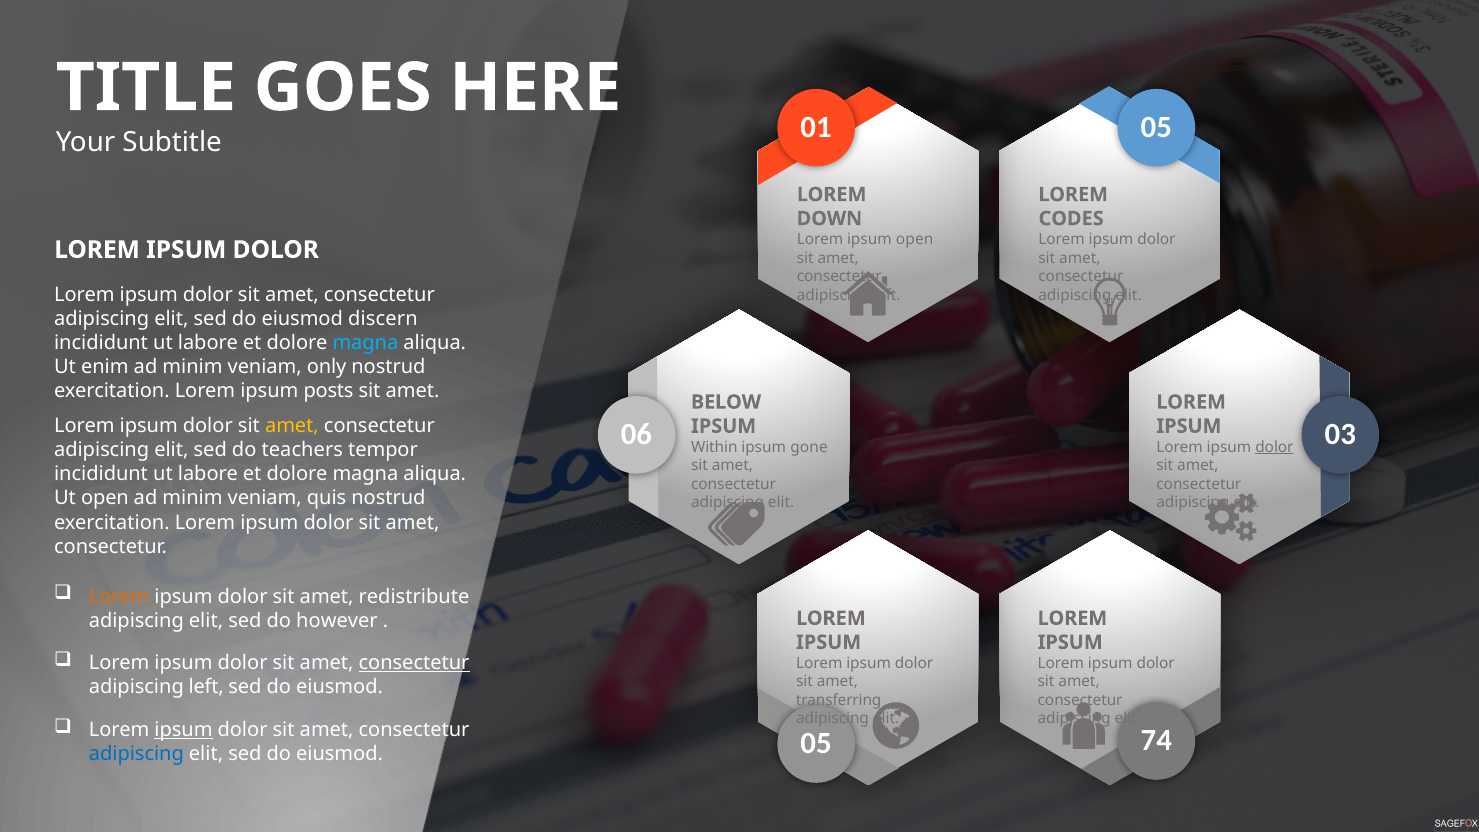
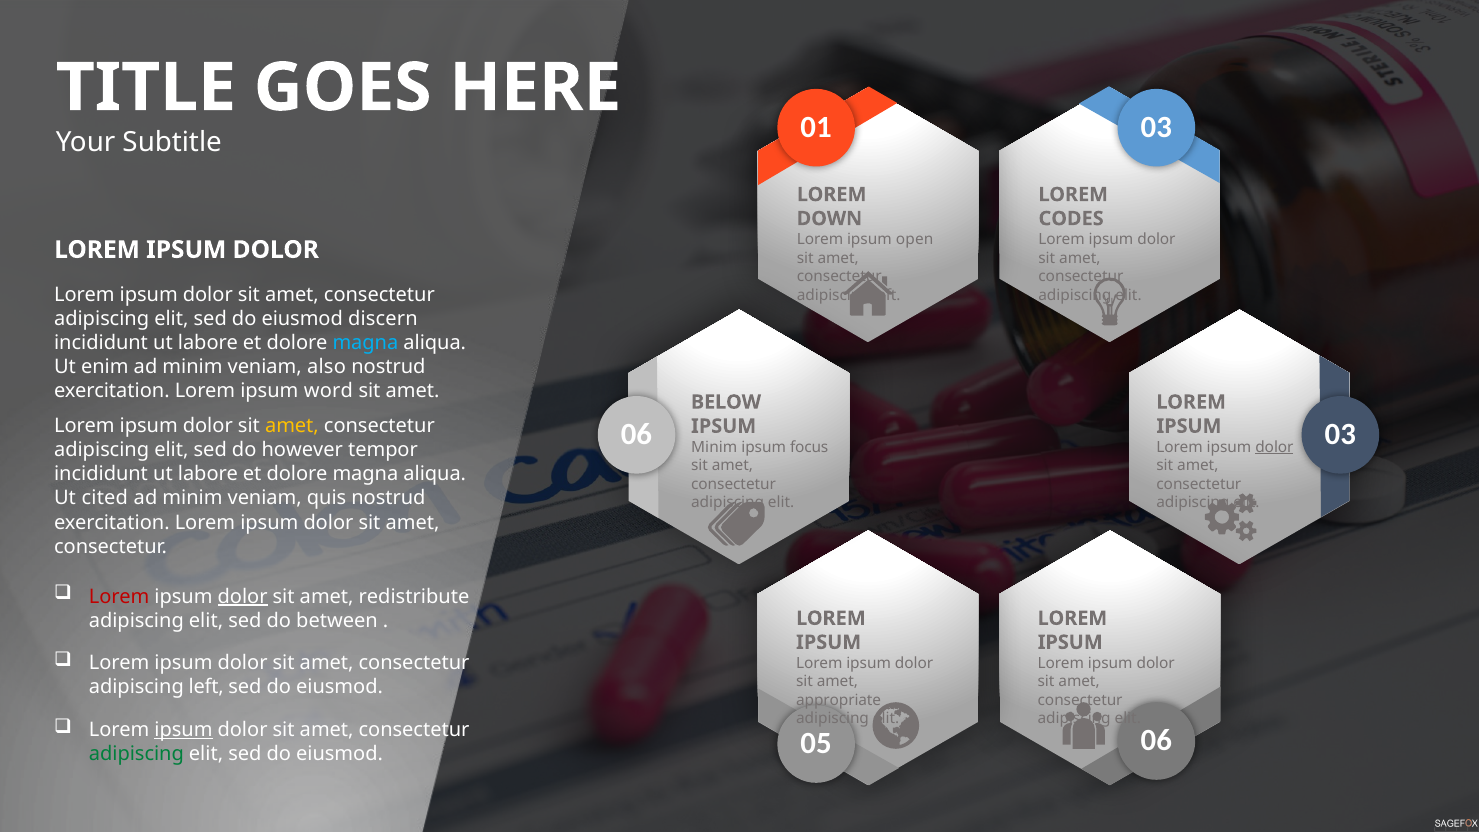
01 05: 05 -> 03
only: only -> also
posts: posts -> word
Within at (714, 447): Within -> Minim
gone: gone -> focus
teachers: teachers -> however
Ut open: open -> cited
Lorem at (119, 596) colour: orange -> red
dolor at (243, 596) underline: none -> present
however: however -> between
consectetur at (414, 663) underline: present -> none
transferring: transferring -> appropriate
05 74: 74 -> 06
adipiscing at (136, 754) colour: blue -> green
